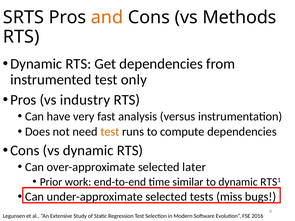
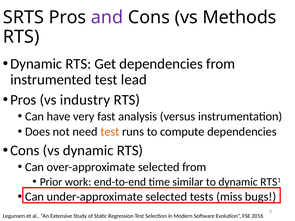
and colour: orange -> purple
only: only -> lead
selected later: later -> from
